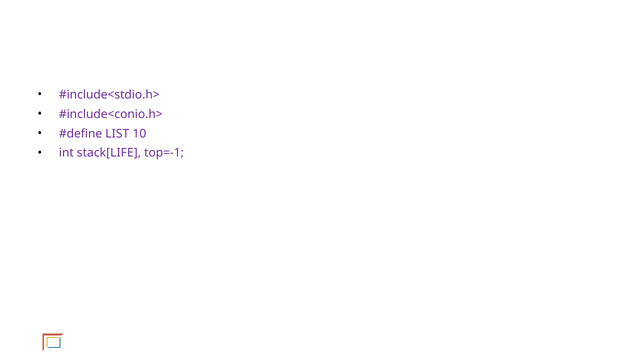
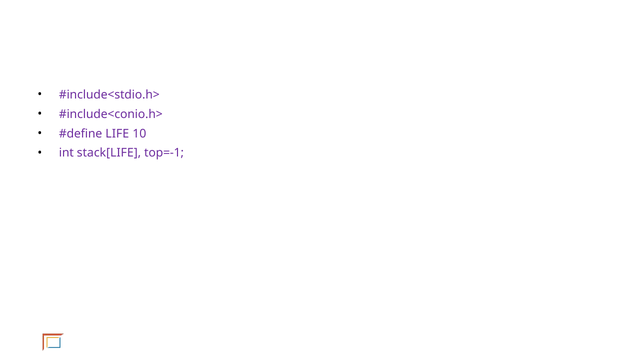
LIST: LIST -> LIFE
